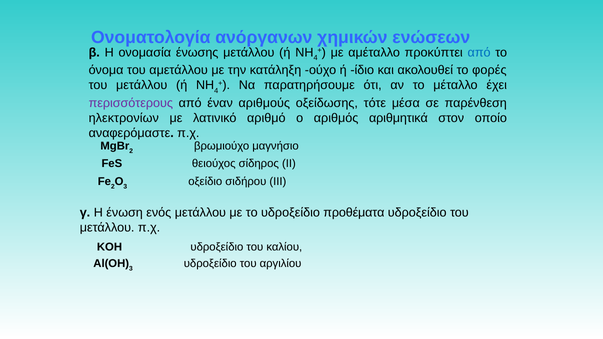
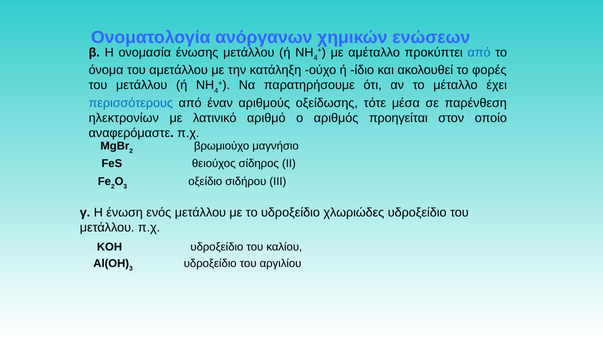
περισσότερους colour: purple -> blue
αριθμητικά: αριθμητικά -> προηγείται
προθέματα: προθέματα -> χλωριώδες
